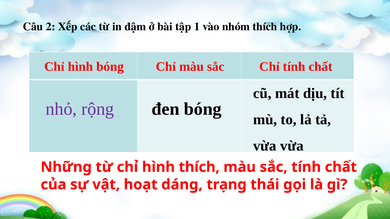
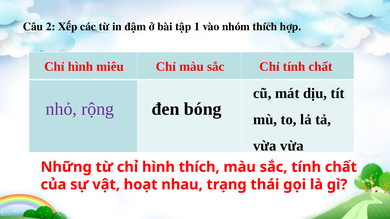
hình bóng: bóng -> miêu
dáng: dáng -> nhau
